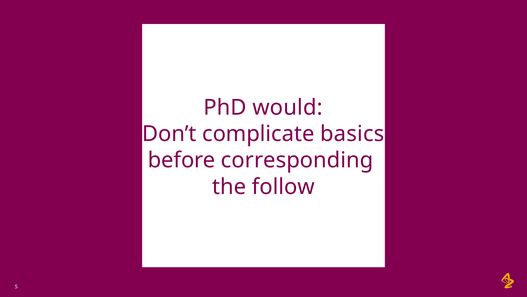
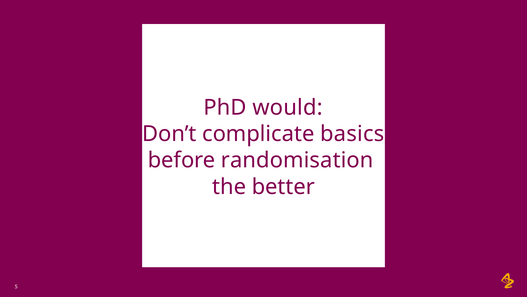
corresponding: corresponding -> randomisation
follow: follow -> better
